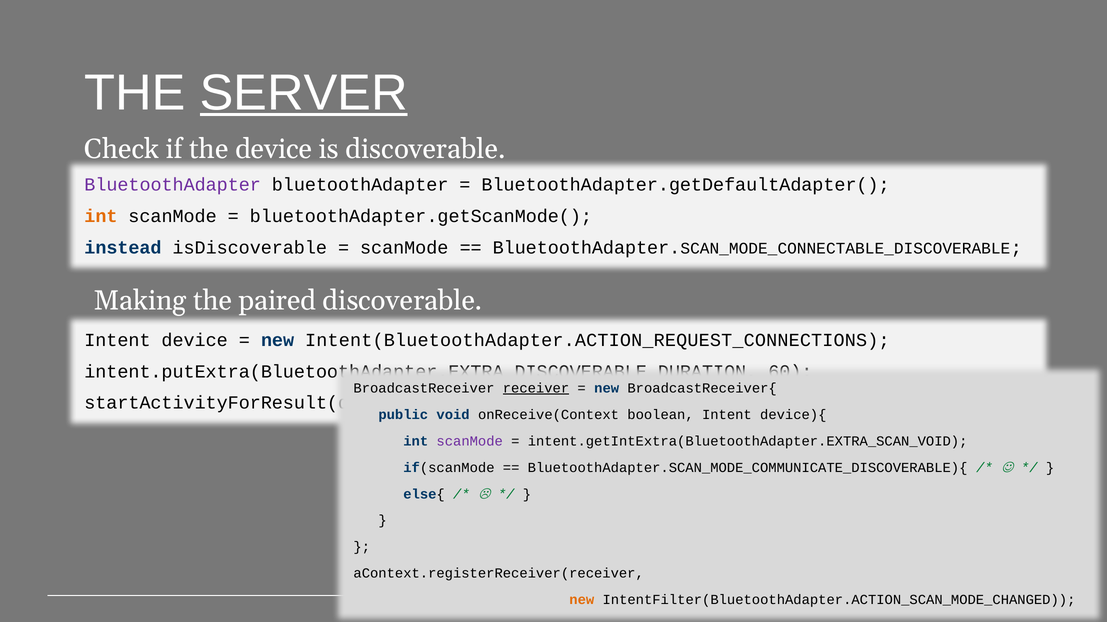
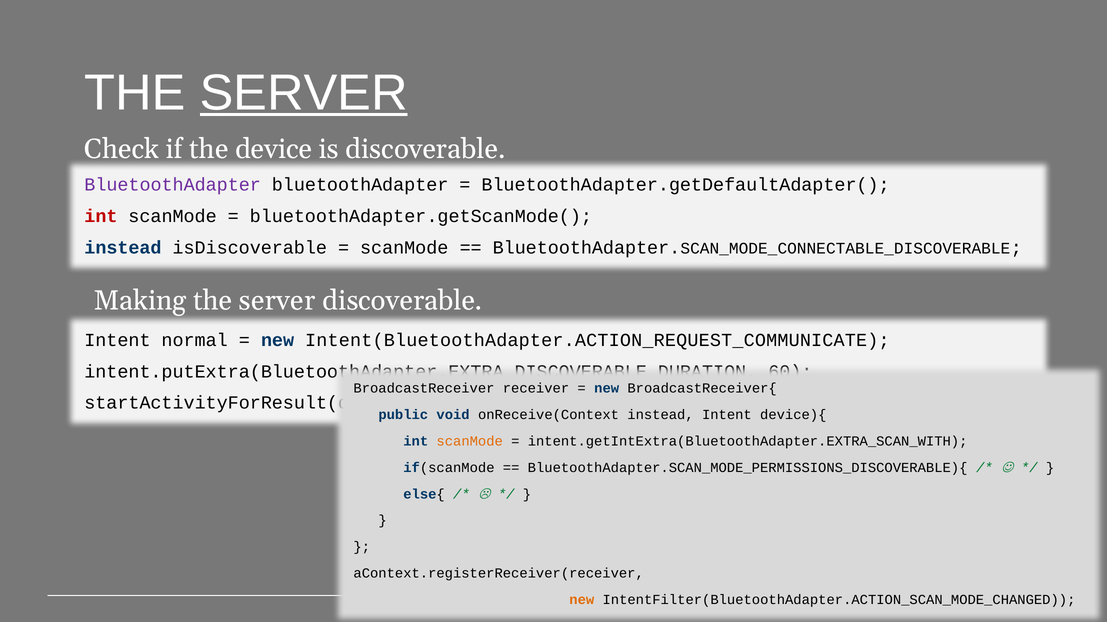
int at (101, 217) colour: orange -> red
Making the paired: paired -> server
Intent device: device -> normal
Intent(BluetoothAdapter.ACTION_REQUEST_CONNECTIONS: Intent(BluetoothAdapter.ACTION_REQUEST_CONNECTIONS -> Intent(BluetoothAdapter.ACTION_REQUEST_COMMUNICATE
receiver underline: present -> none
onReceive(Context boolean: boolean -> instead
scanMode at (470, 442) colour: purple -> orange
intent.getIntExtra(BluetoothAdapter.EXTRA_SCAN_VOID: intent.getIntExtra(BluetoothAdapter.EXTRA_SCAN_VOID -> intent.getIntExtra(BluetoothAdapter.EXTRA_SCAN_WITH
BluetoothAdapter.SCAN_MODE_COMMUNICATE_DISCOVERABLE){: BluetoothAdapter.SCAN_MODE_COMMUNICATE_DISCOVERABLE){ -> BluetoothAdapter.SCAN_MODE_PERMISSIONS_DISCOVERABLE){
